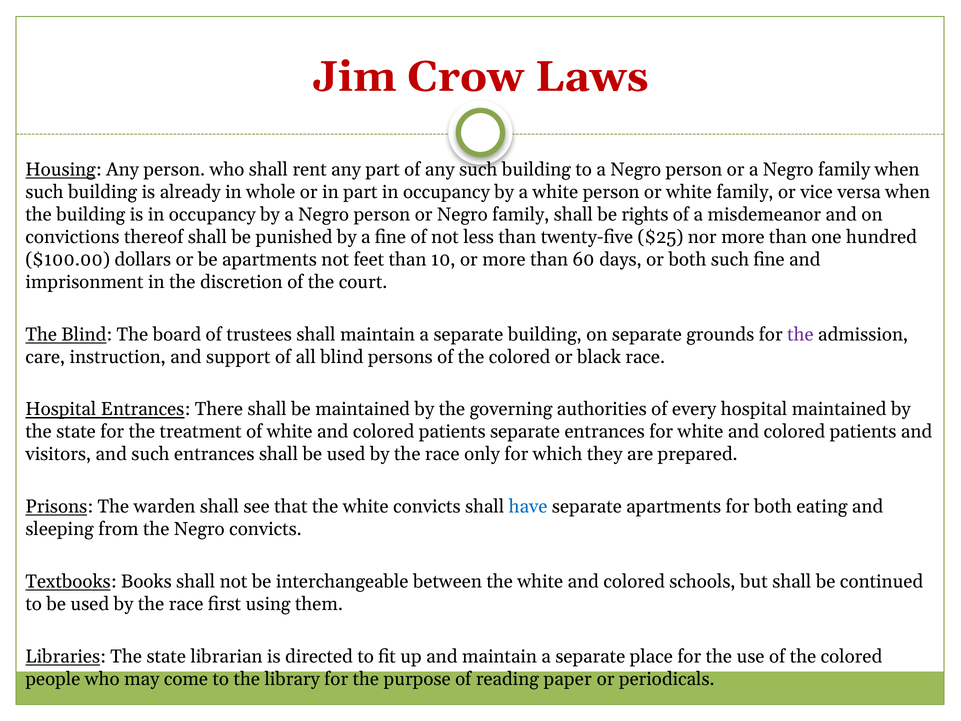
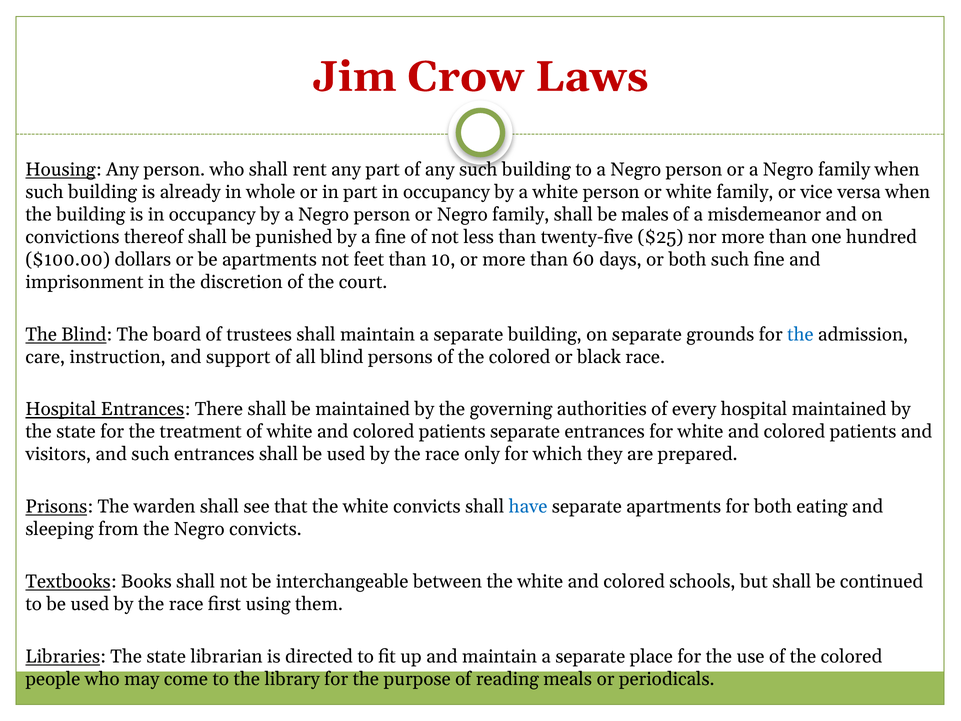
rights: rights -> males
the at (800, 334) colour: purple -> blue
paper: paper -> meals
